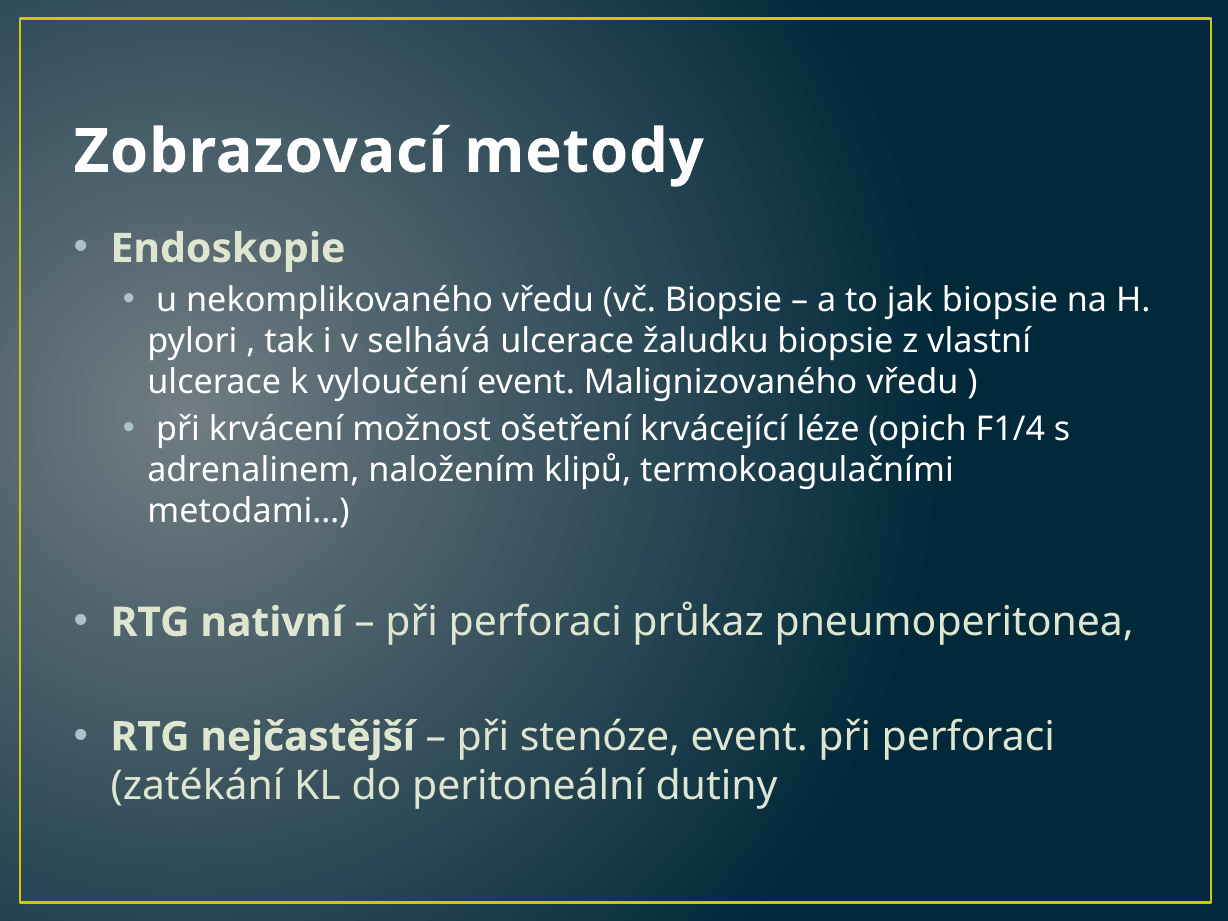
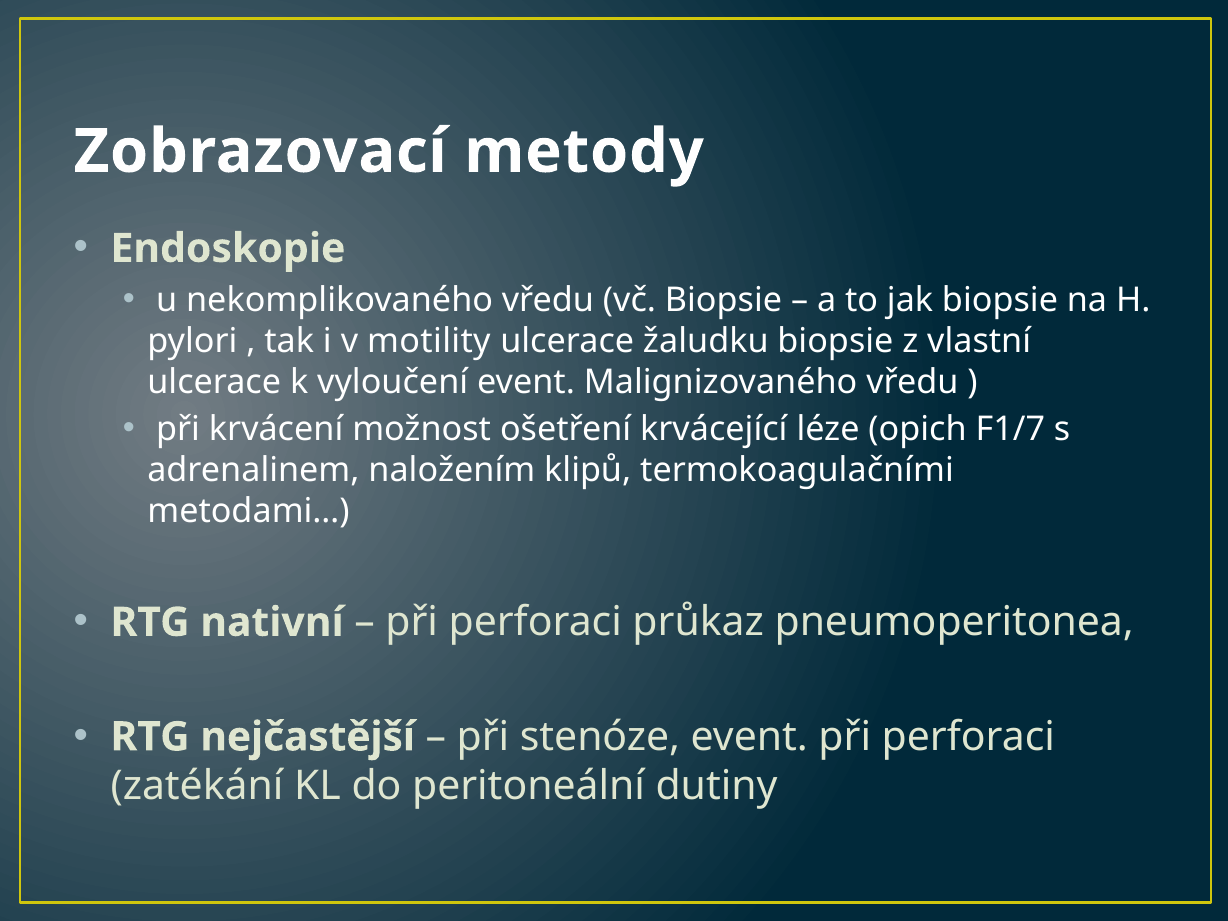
selhává: selhává -> motility
F1/4: F1/4 -> F1/7
